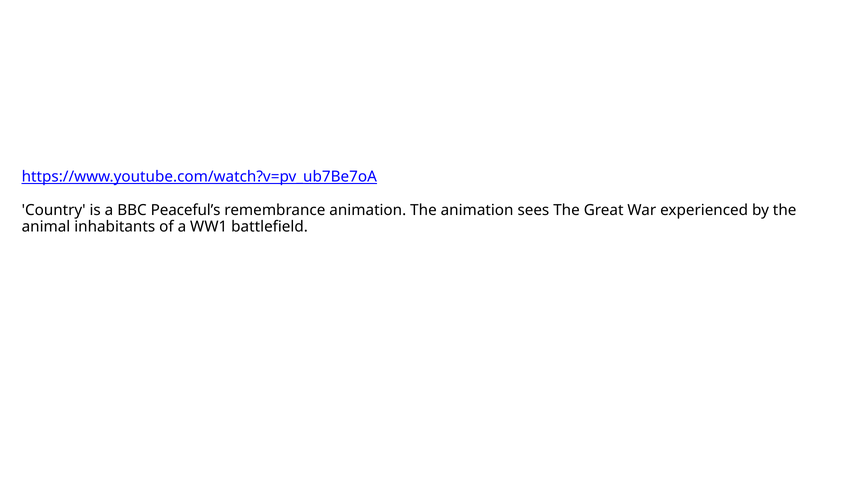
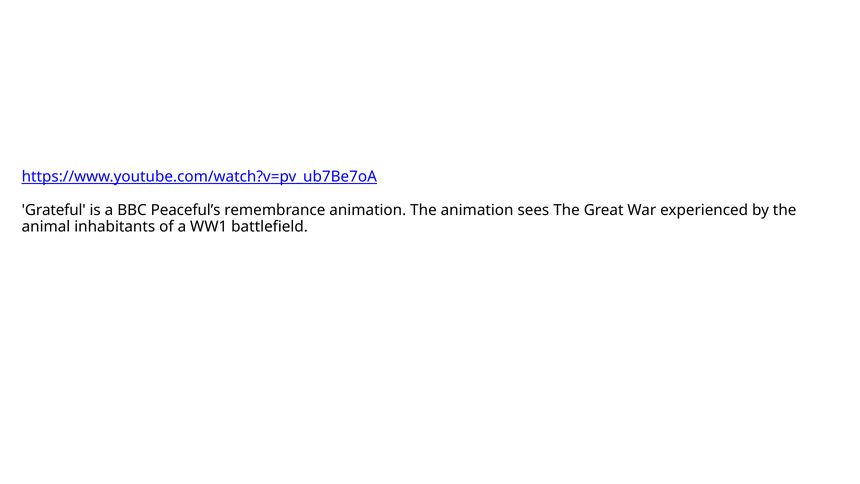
Country: Country -> Grateful
